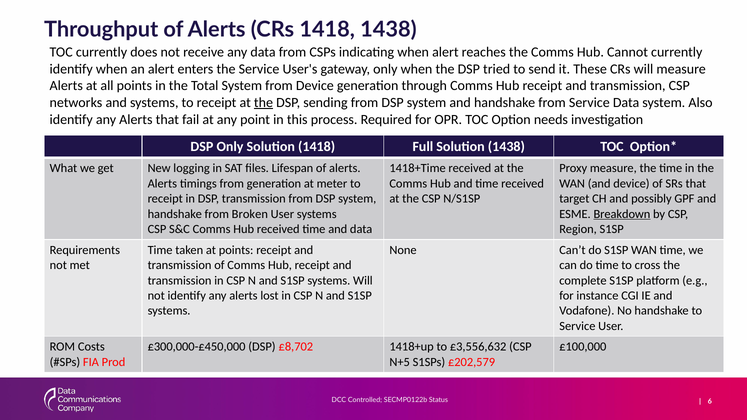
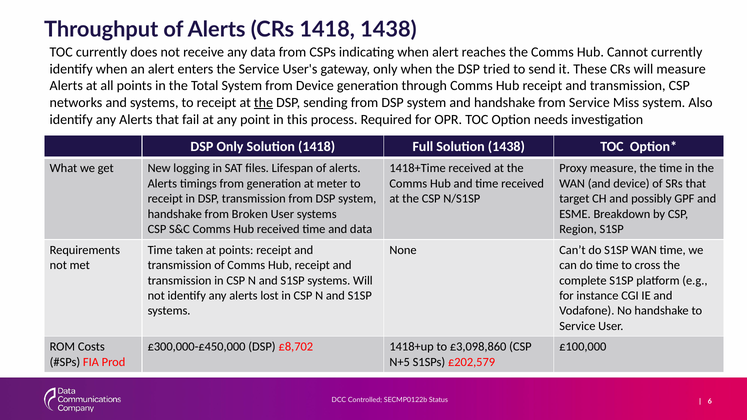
Service Data: Data -> Miss
Breakdown underline: present -> none
£3,556,632: £3,556,632 -> £3,098,860
